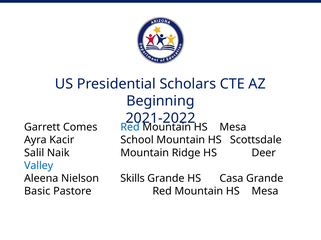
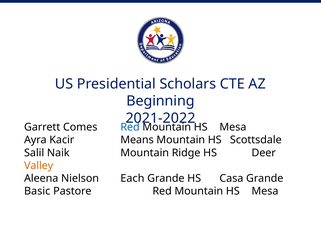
School: School -> Means
Valley colour: blue -> orange
Skills: Skills -> Each
